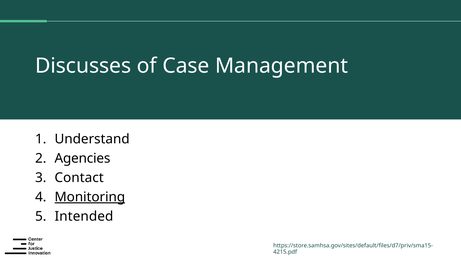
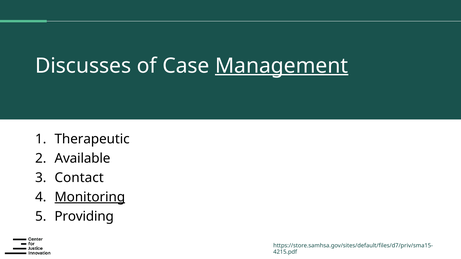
Management underline: none -> present
Understand: Understand -> Therapeutic
Agencies: Agencies -> Available
Intended: Intended -> Providing
